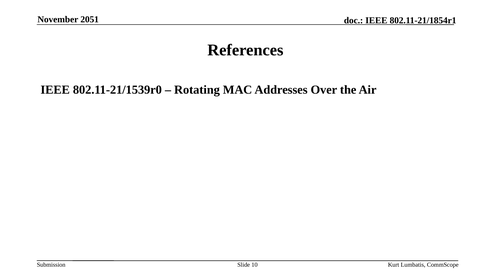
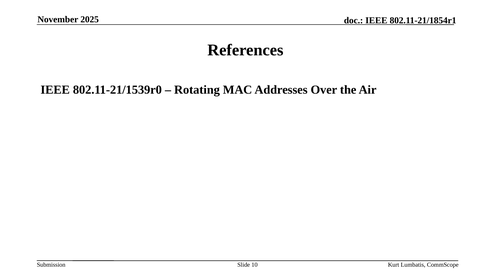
2051: 2051 -> 2025
